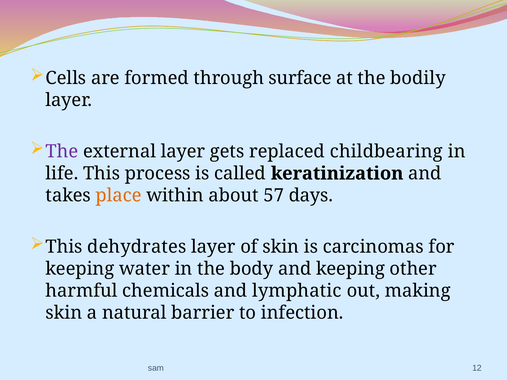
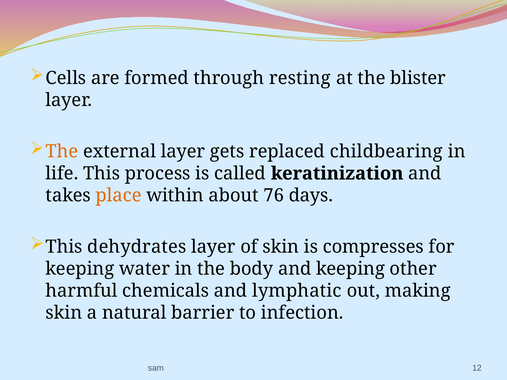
surface: surface -> resting
bodily: bodily -> blister
The at (62, 152) colour: purple -> orange
57: 57 -> 76
carcinomas: carcinomas -> compresses
